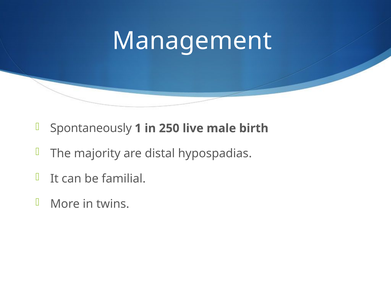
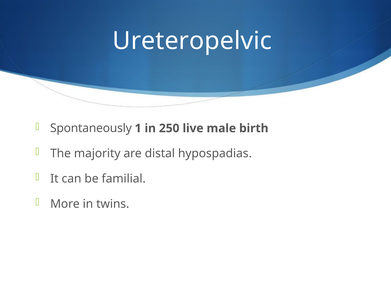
Management: Management -> Ureteropelvic
